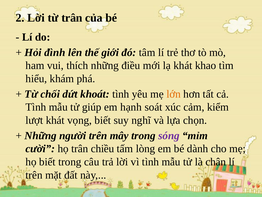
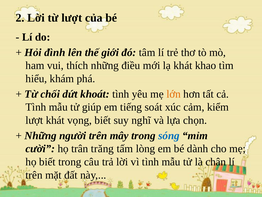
từ trân: trân -> lượt
hạnh: hạnh -> tiếng
sóng colour: purple -> blue
chiều: chiều -> trăng
